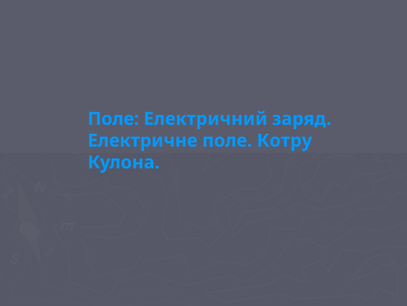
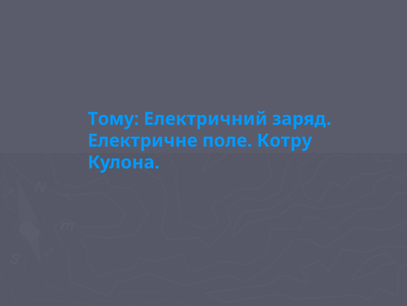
Поле at (113, 119): Поле -> Тому
